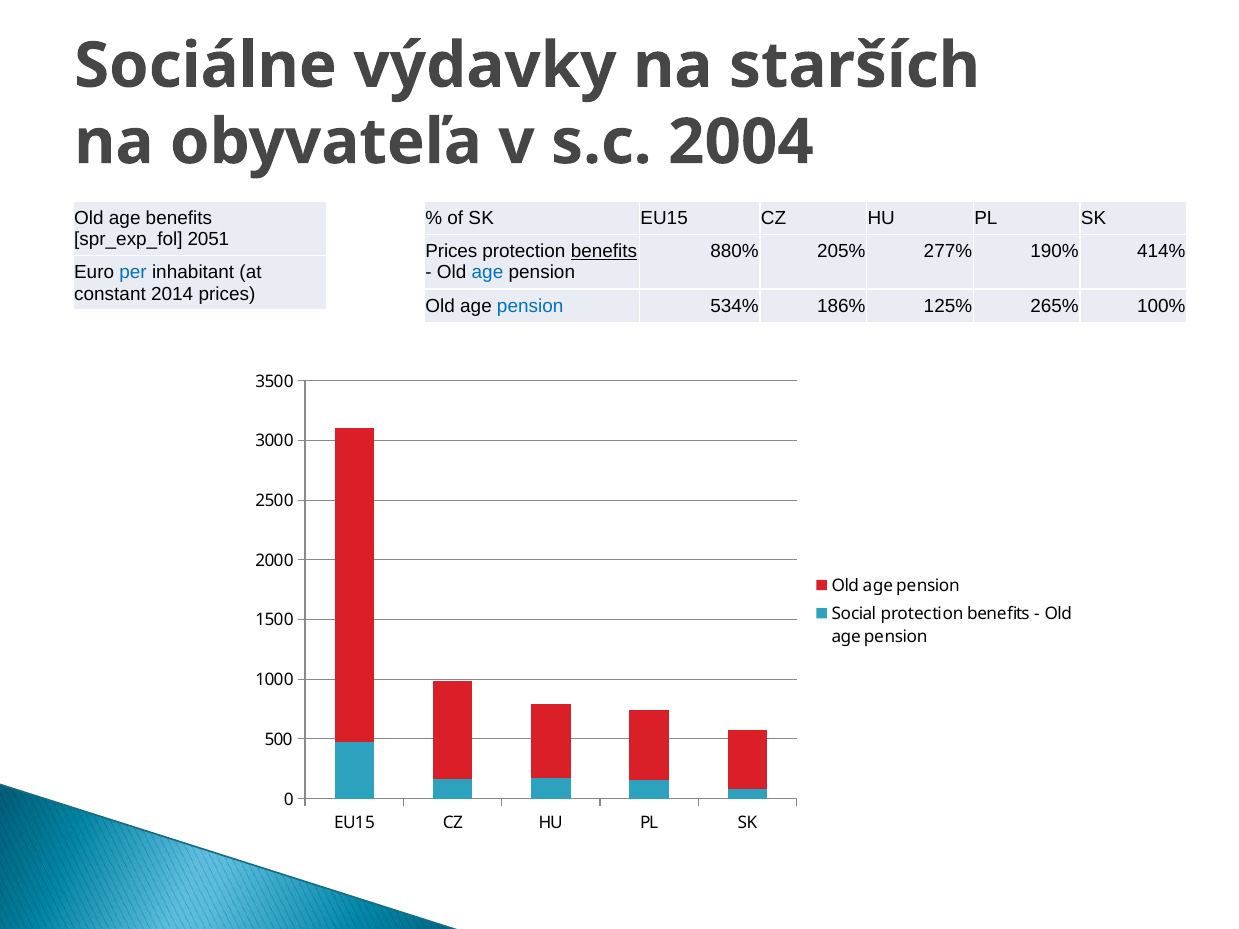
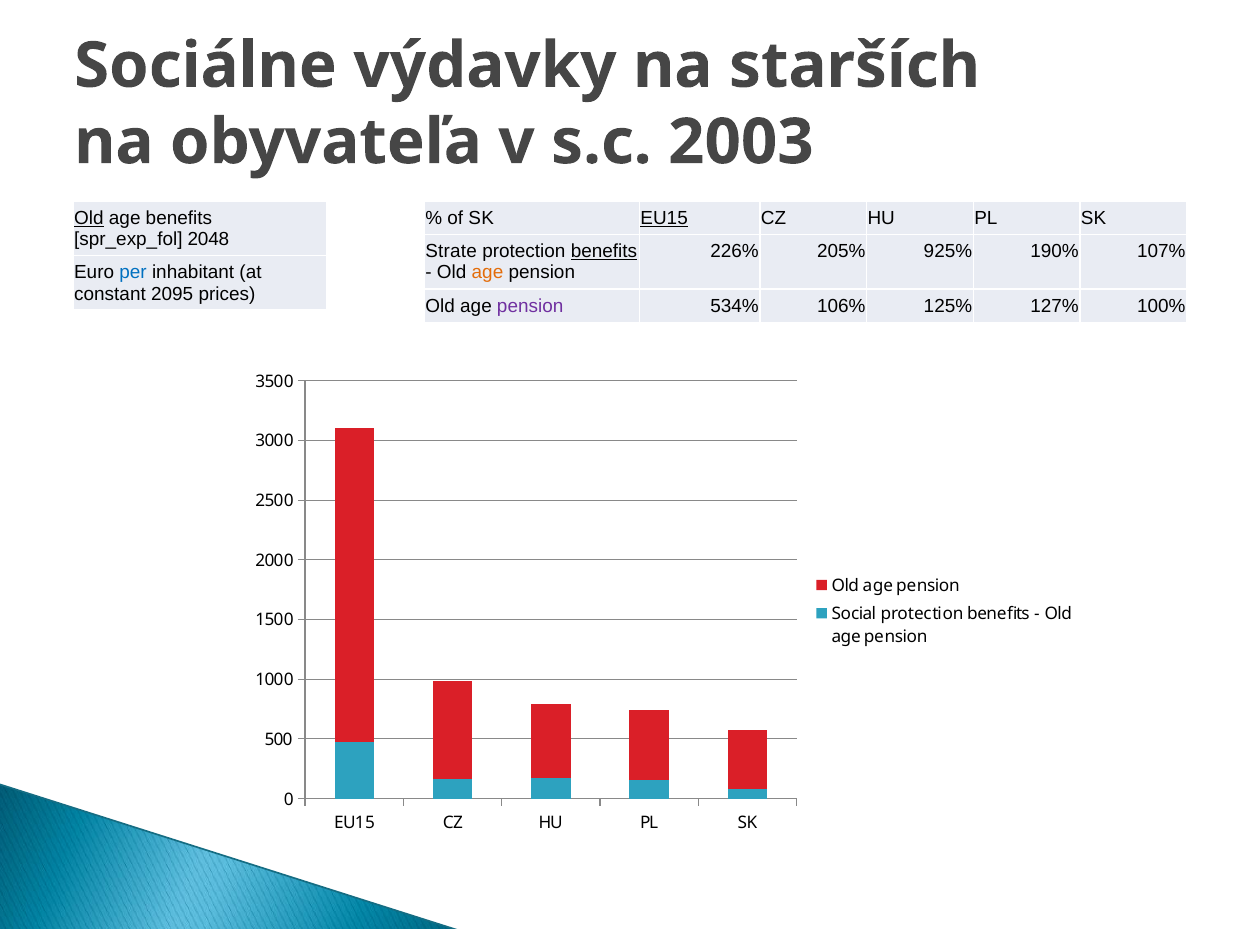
2004: 2004 -> 2003
Old at (89, 218) underline: none -> present
EU15 at (664, 218) underline: none -> present
2051: 2051 -> 2048
Prices at (451, 252): Prices -> Strate
880%: 880% -> 226%
277%: 277% -> 925%
414%: 414% -> 107%
age at (487, 273) colour: blue -> orange
2014: 2014 -> 2095
pension at (530, 306) colour: blue -> purple
186%: 186% -> 106%
265%: 265% -> 127%
